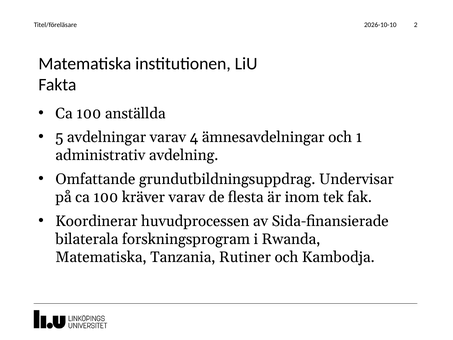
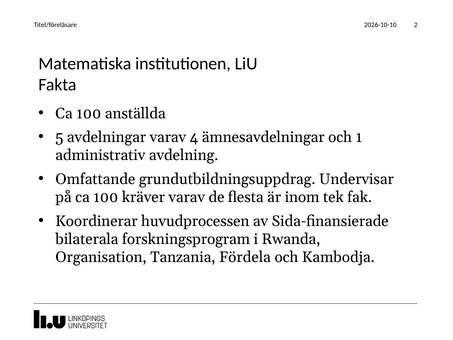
Matematiska at (101, 257): Matematiska -> Organisation
Rutiner: Rutiner -> Fördela
